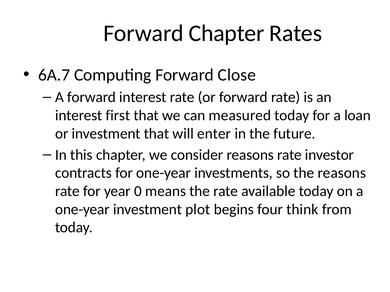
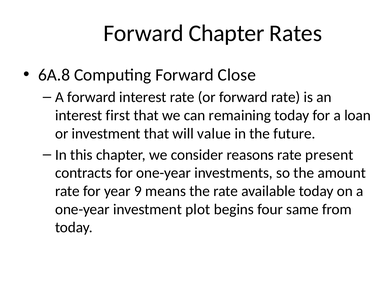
6A.7: 6A.7 -> 6A.8
measured: measured -> remaining
enter: enter -> value
investor: investor -> present
the reasons: reasons -> amount
0: 0 -> 9
think: think -> same
